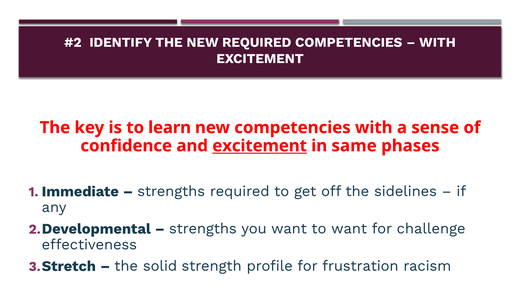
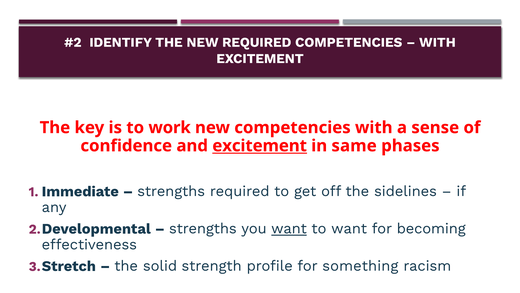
learn: learn -> work
want at (289, 228) underline: none -> present
challenge: challenge -> becoming
frustration: frustration -> something
